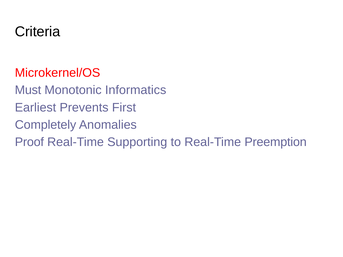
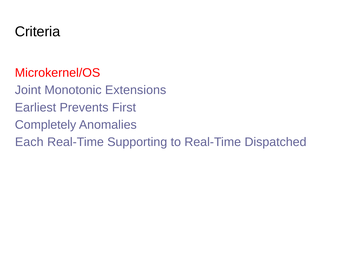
Must: Must -> Joint
Informatics: Informatics -> Extensions
Proof: Proof -> Each
Preemption: Preemption -> Dispatched
